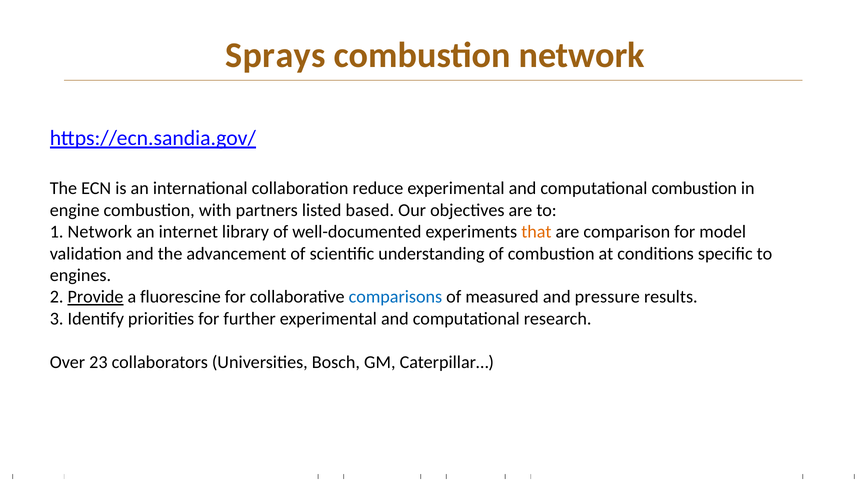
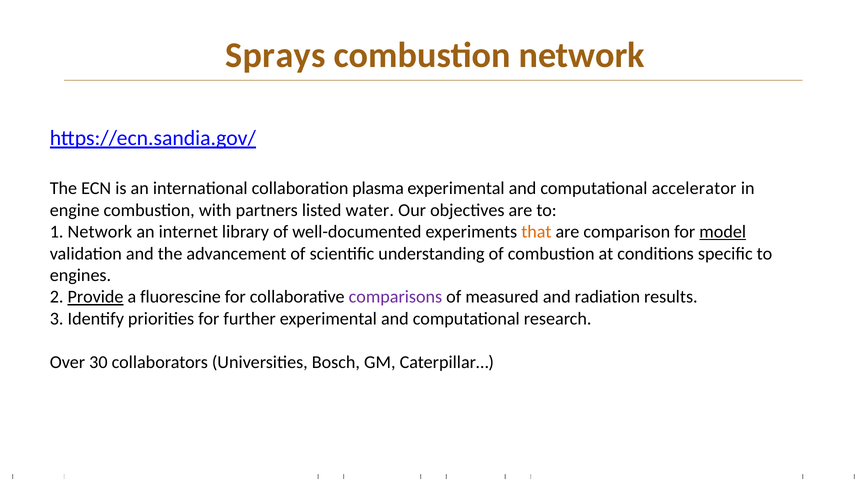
reduce: reduce -> plasma
computational combustion: combustion -> accelerator
based: based -> water
model underline: none -> present
comparisons colour: blue -> purple
pressure: pressure -> radiation
23: 23 -> 30
